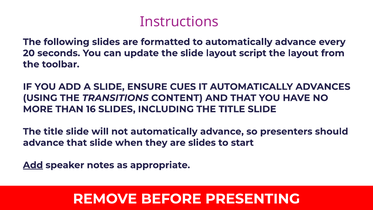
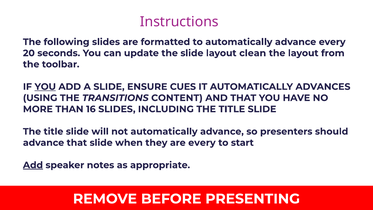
script: script -> clean
YOU at (45, 87) underline: none -> present
are slides: slides -> every
